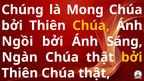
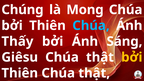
Chúa at (91, 26) colour: yellow -> light blue
Ngồi: Ngồi -> Thấy
Ngàn: Ngàn -> Giêsu
